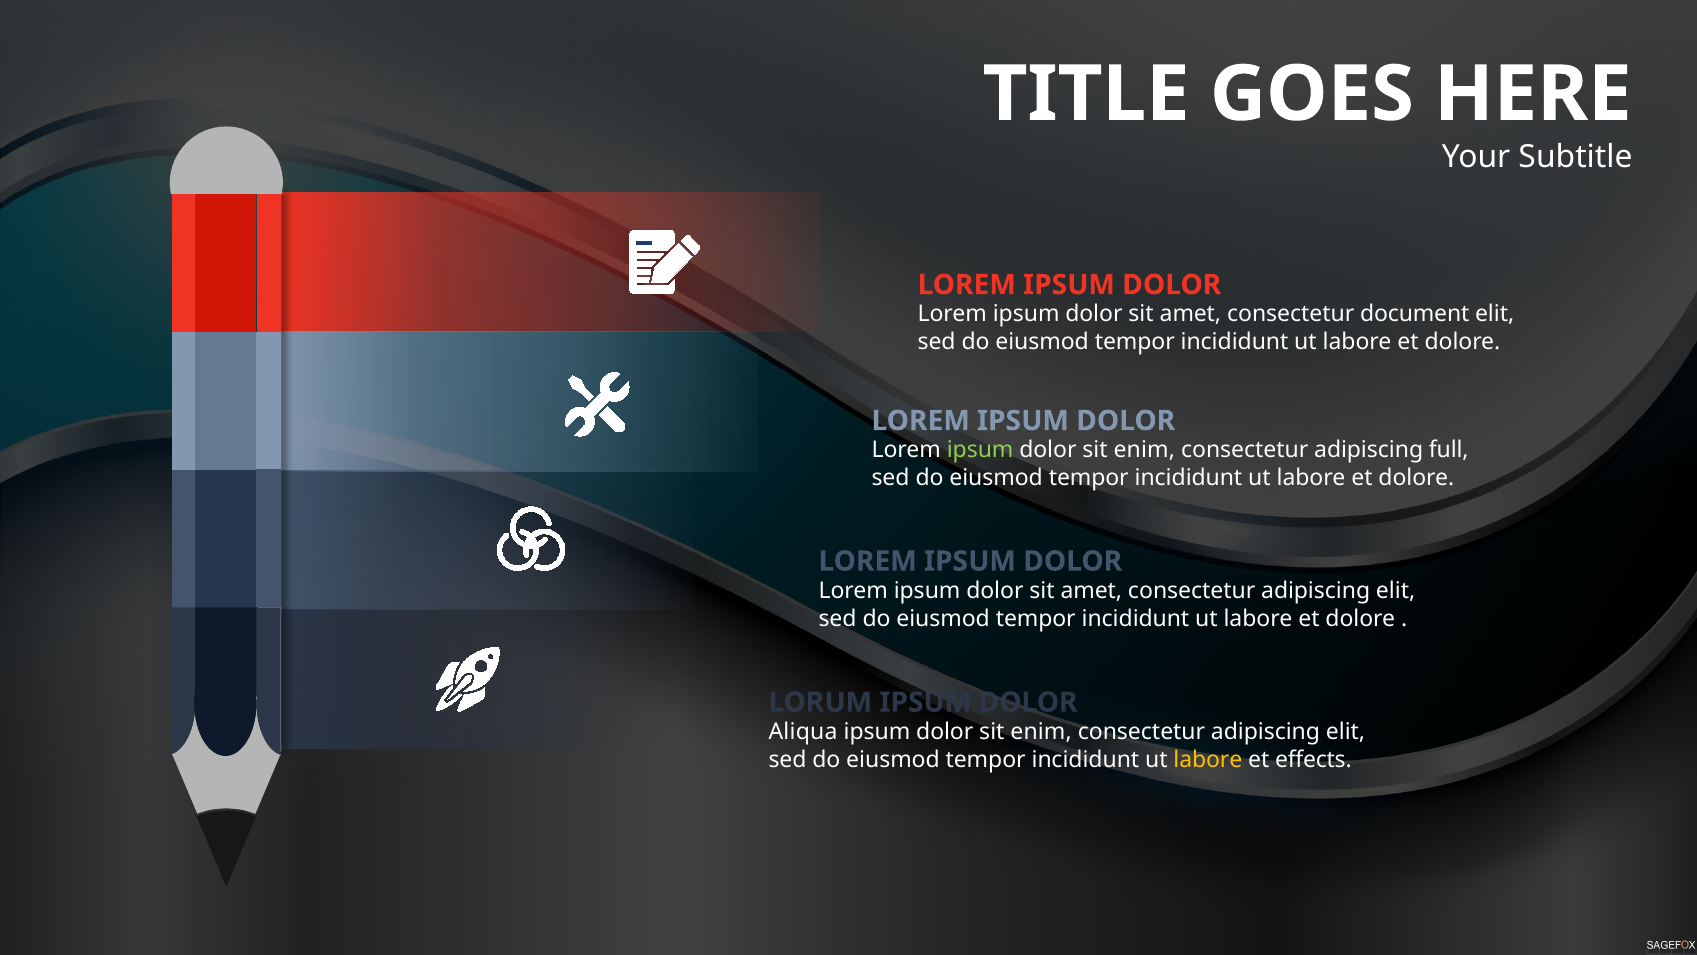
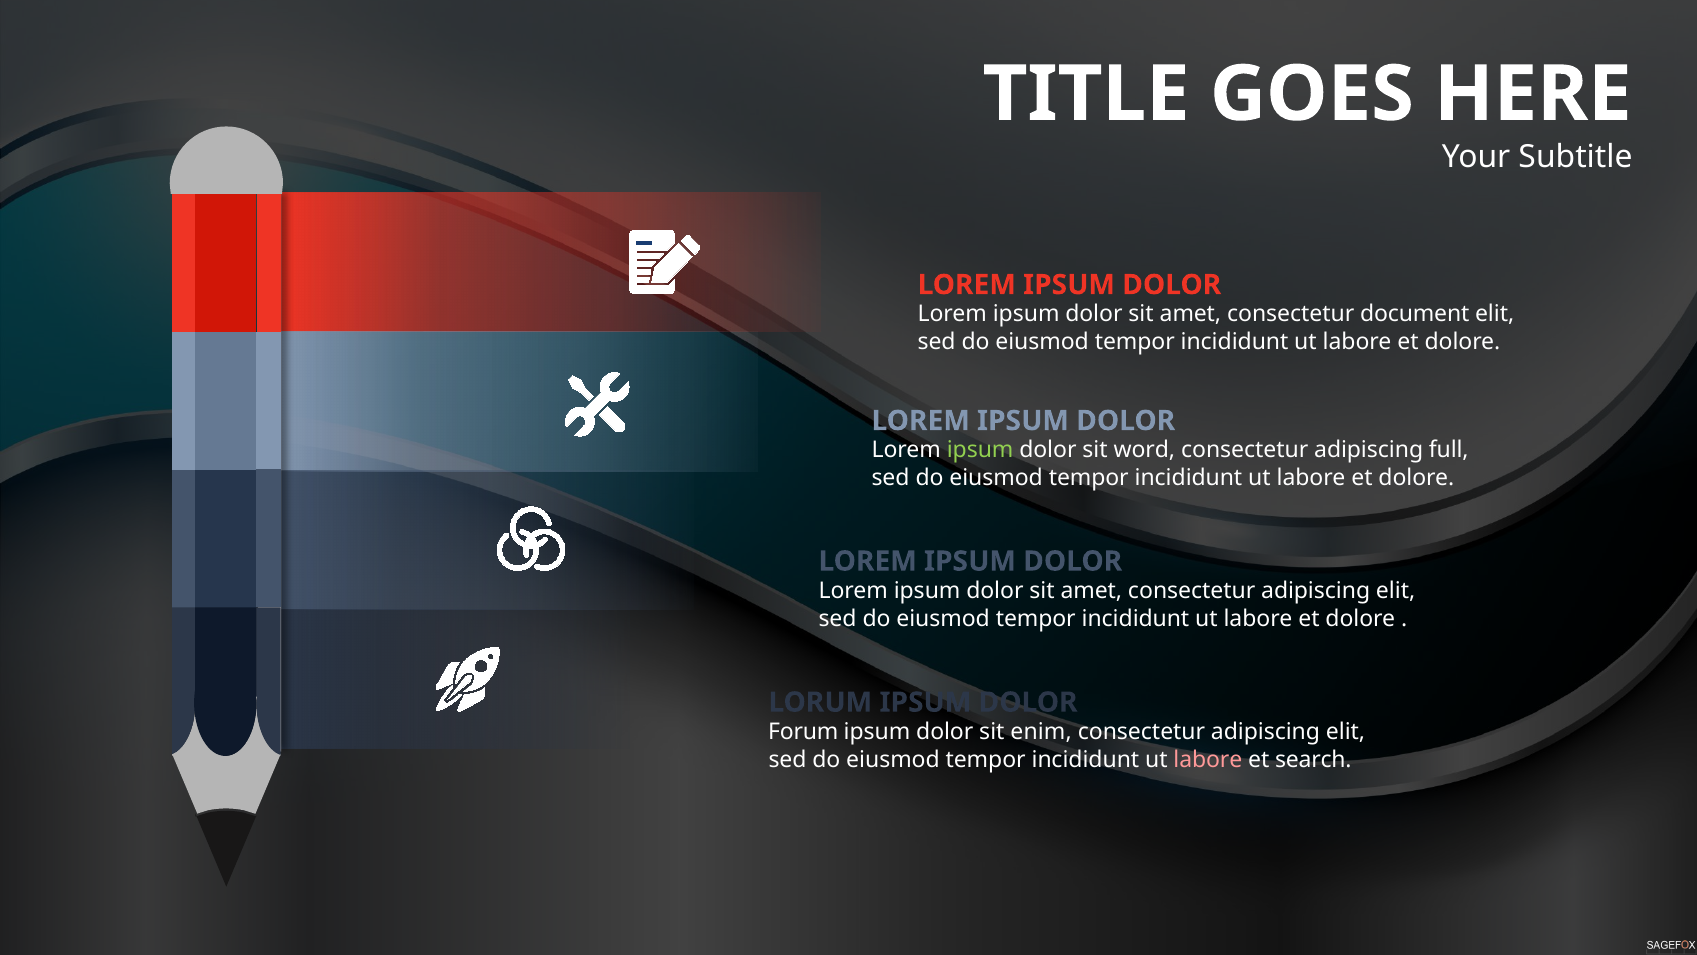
enim at (1144, 450): enim -> word
Aliqua: Aliqua -> Forum
labore at (1208, 759) colour: yellow -> pink
effects: effects -> search
